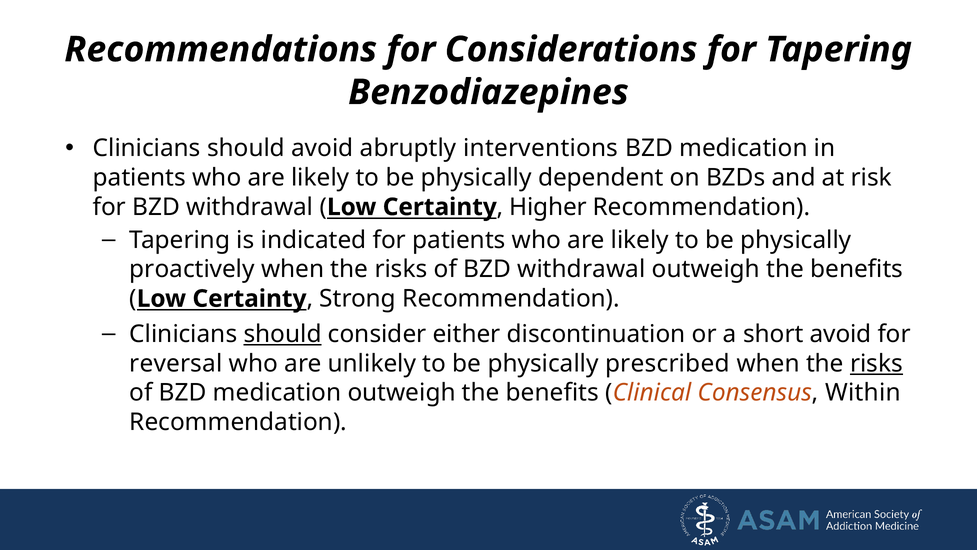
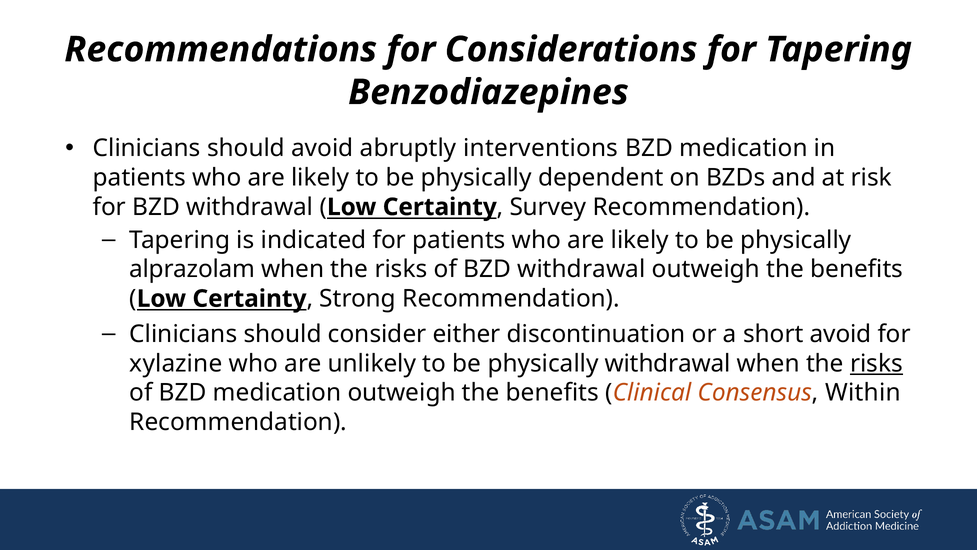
Higher: Higher -> Survey
proactively: proactively -> alprazolam
should at (283, 334) underline: present -> none
reversal: reversal -> xylazine
physically prescribed: prescribed -> withdrawal
